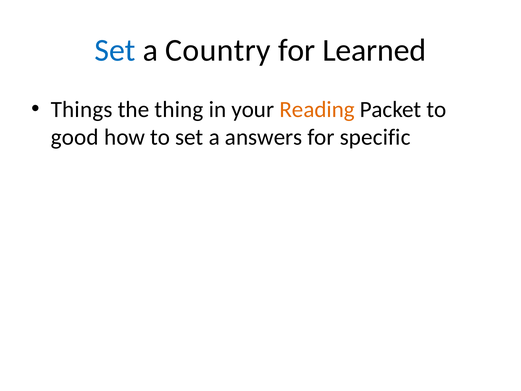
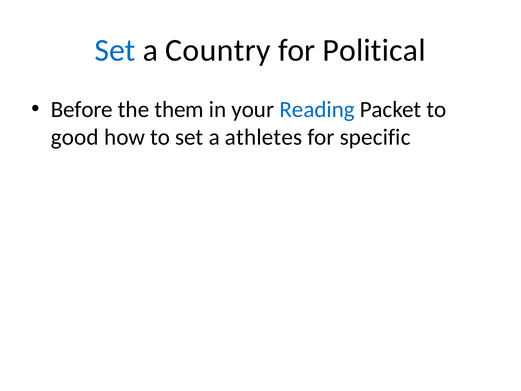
Learned: Learned -> Political
Things: Things -> Before
thing: thing -> them
Reading colour: orange -> blue
answers: answers -> athletes
